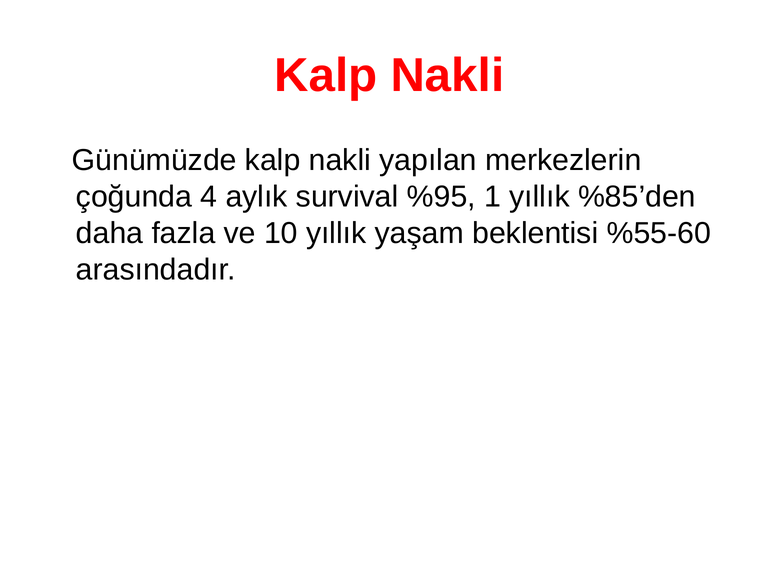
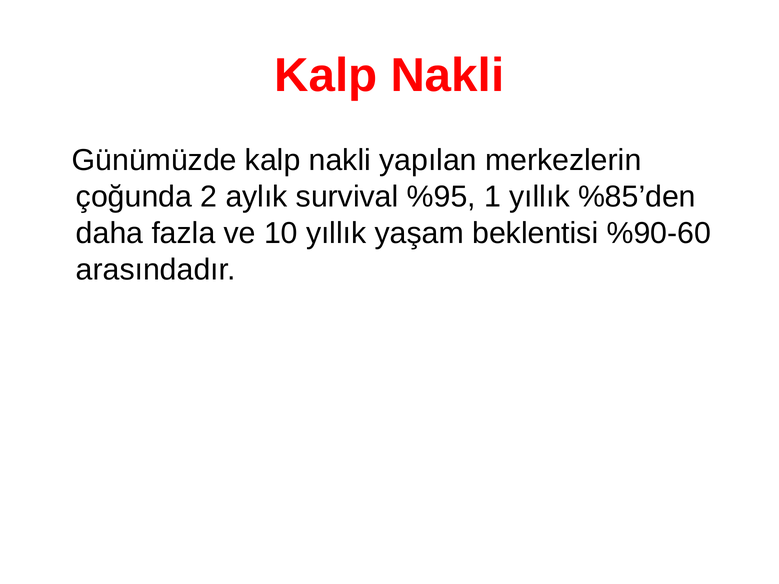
4: 4 -> 2
%55-60: %55-60 -> %90-60
